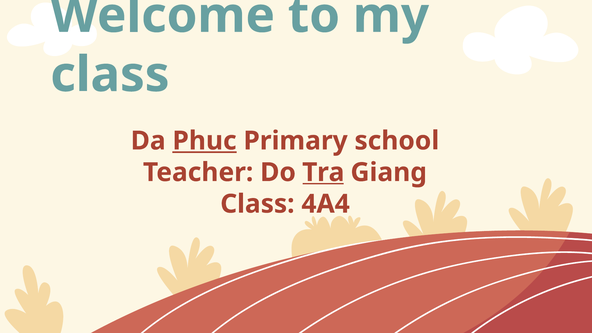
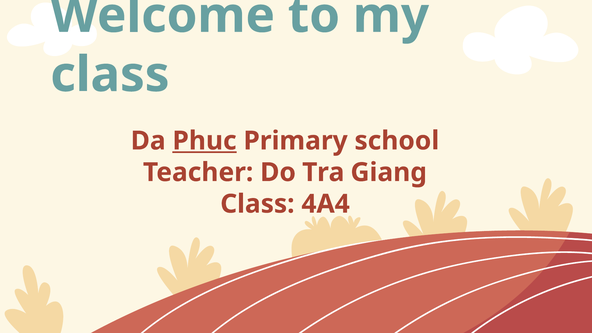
Tra underline: present -> none
